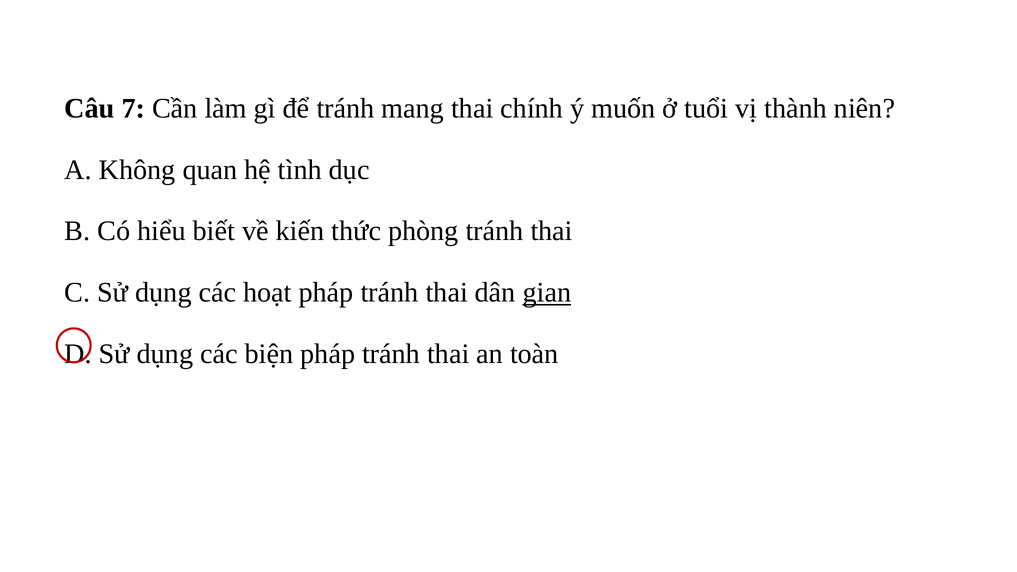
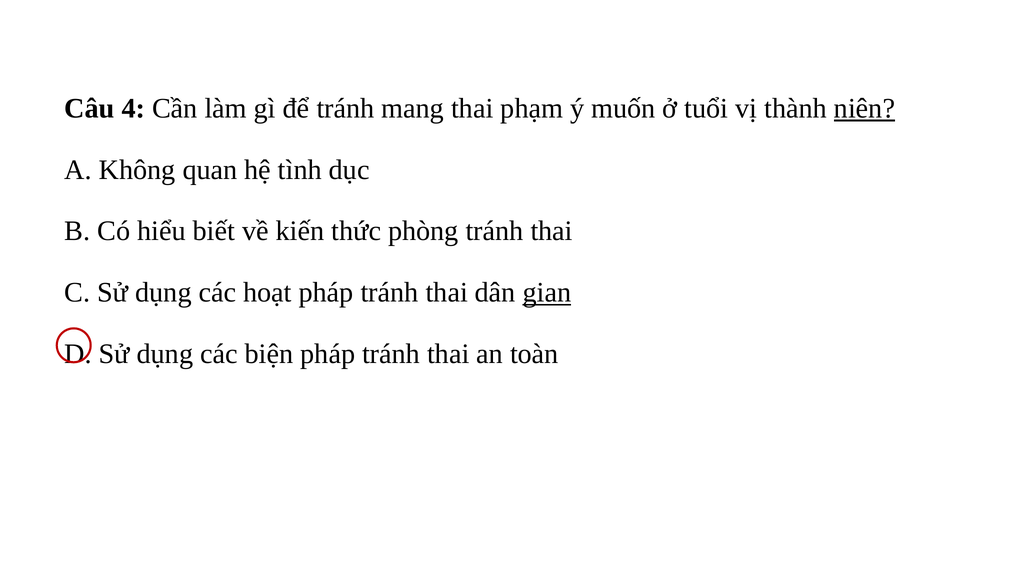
7: 7 -> 4
chính: chính -> phạm
niên underline: none -> present
